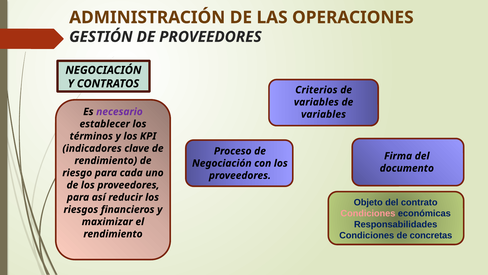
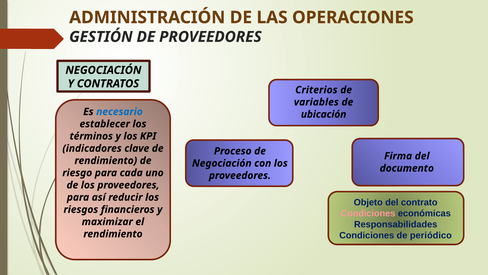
necesario colour: purple -> blue
variables at (324, 114): variables -> ubicación
concretas: concretas -> periódico
